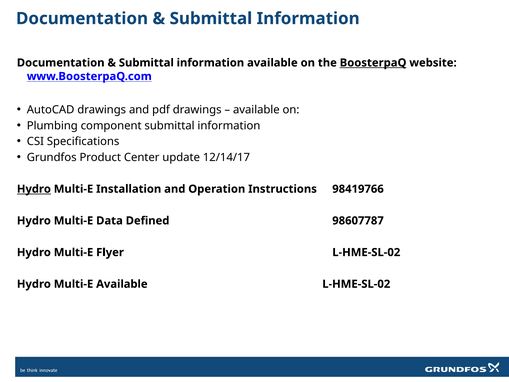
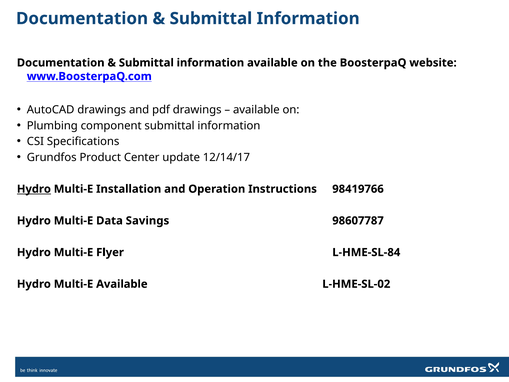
BoosterpaQ underline: present -> none
Defined: Defined -> Savings
Flyer L-HME-SL-02: L-HME-SL-02 -> L-HME-SL-84
